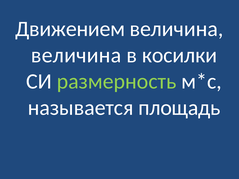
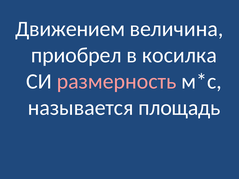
величина at (76, 55): величина -> приобрел
косилки: косилки -> косилка
размерность colour: light green -> pink
